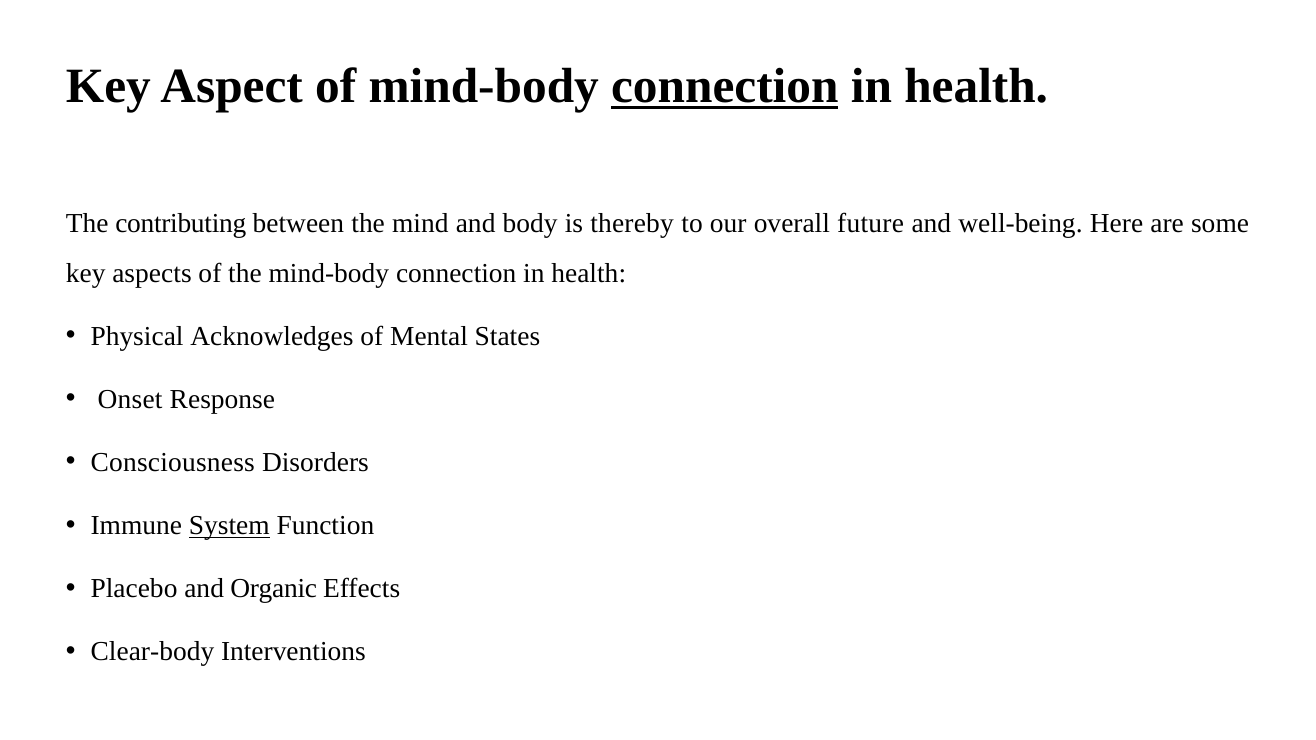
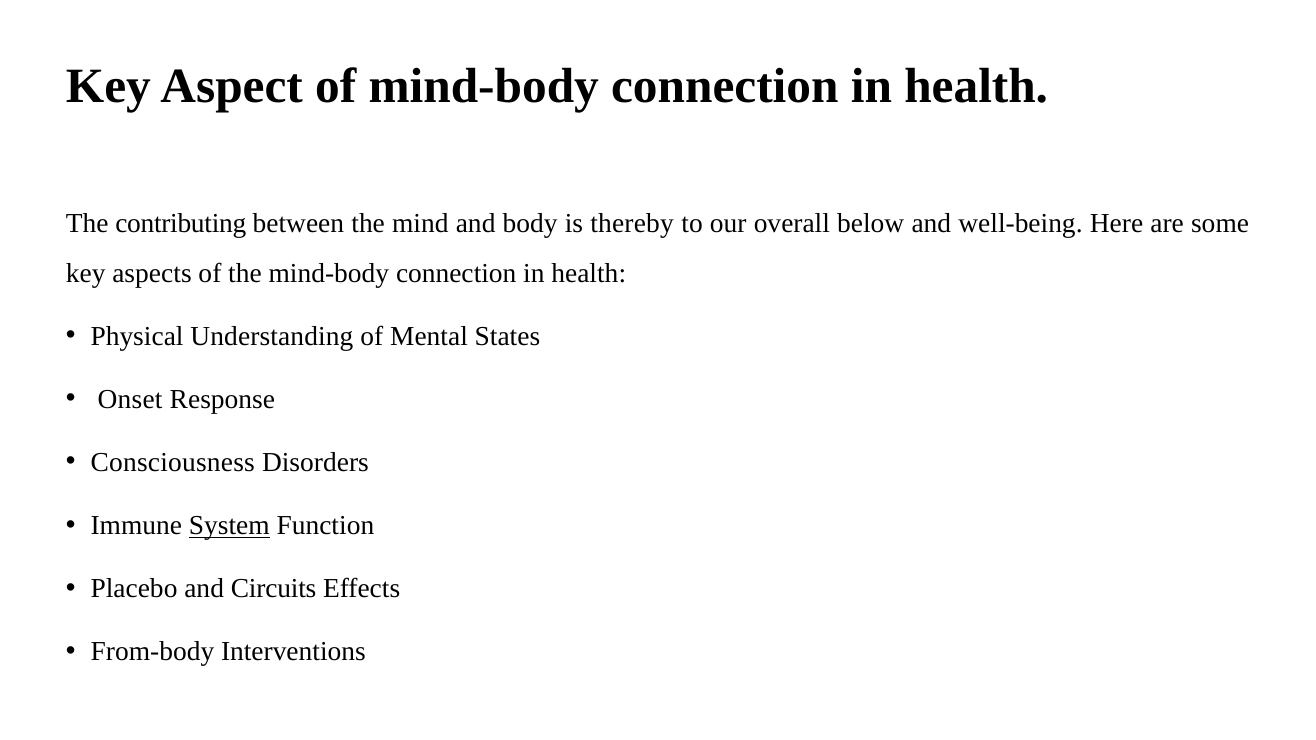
connection at (725, 86) underline: present -> none
future: future -> below
Acknowledges: Acknowledges -> Understanding
Organic: Organic -> Circuits
Clear-body: Clear-body -> From-body
